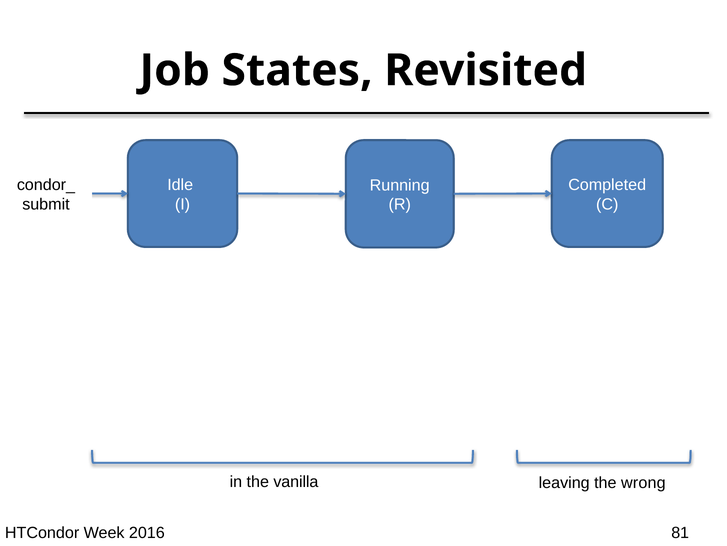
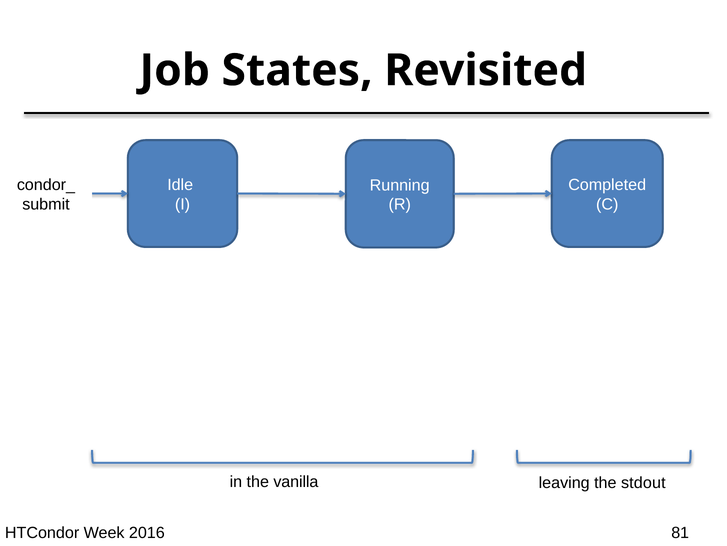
wrong: wrong -> stdout
